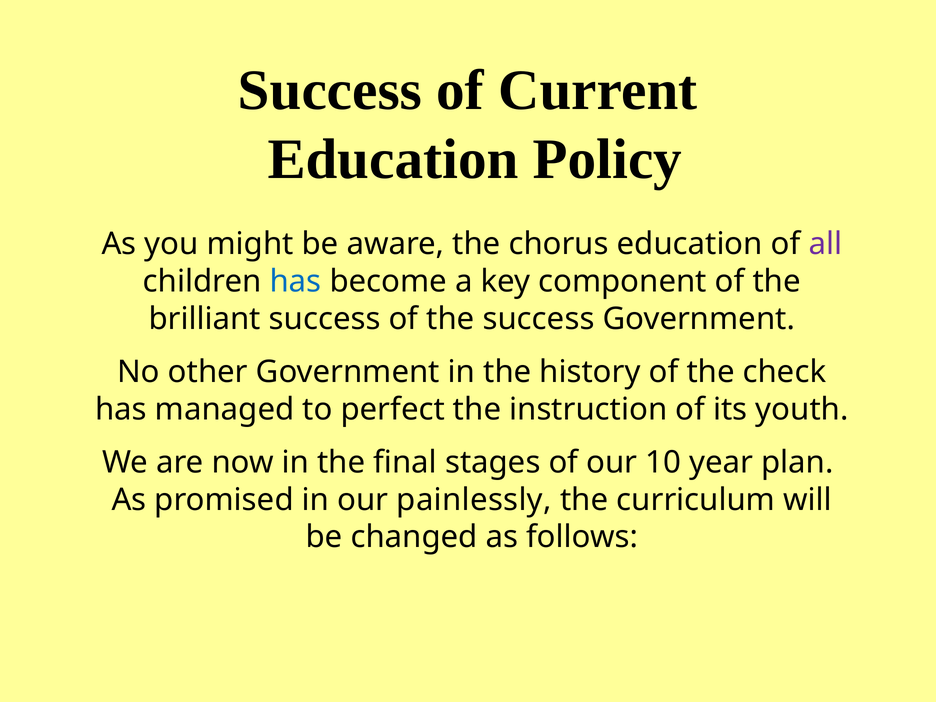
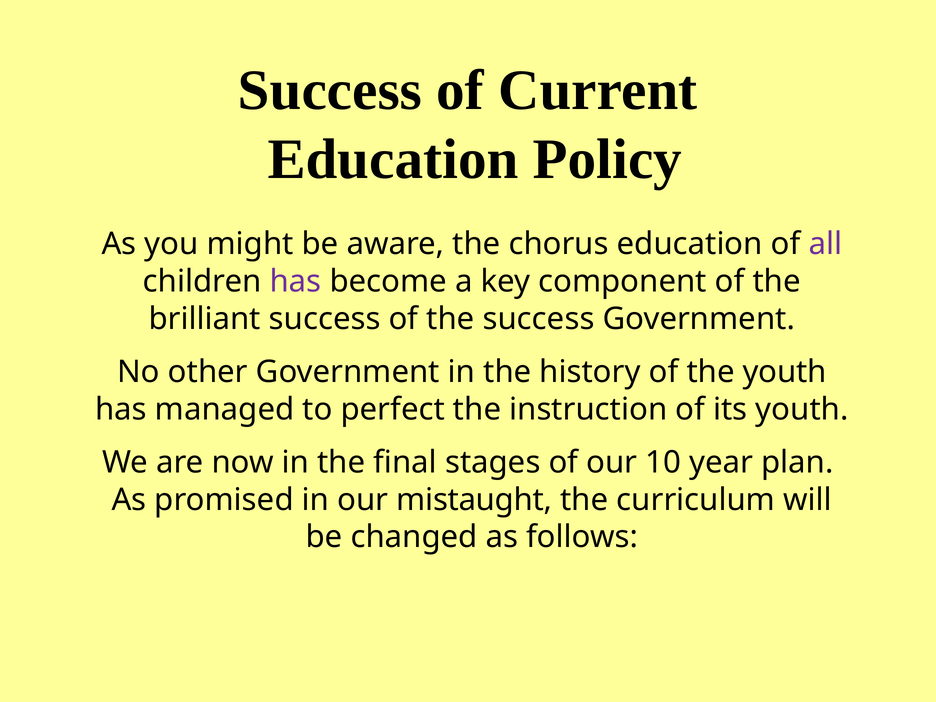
has at (295, 281) colour: blue -> purple
the check: check -> youth
painlessly: painlessly -> mistaught
